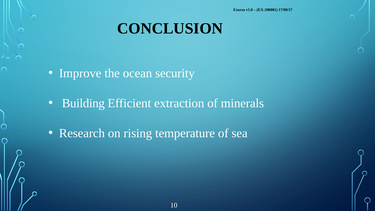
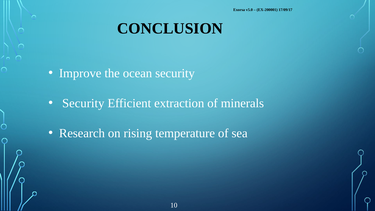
Building at (83, 103): Building -> Security
